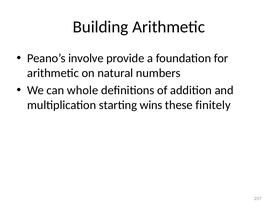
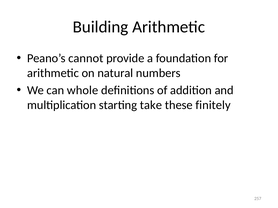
involve: involve -> cannot
wins: wins -> take
